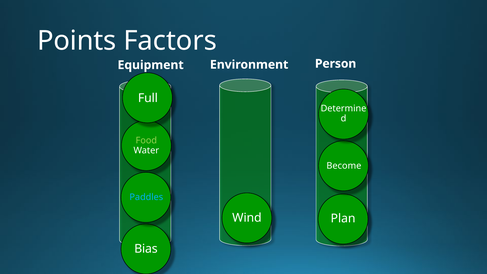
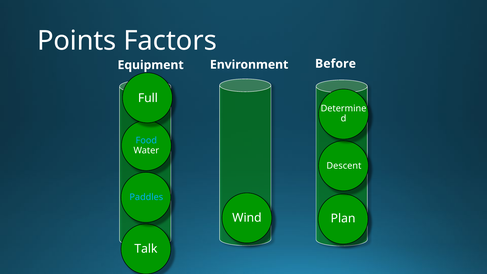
Person: Person -> Before
Food colour: light green -> light blue
Become: Become -> Descent
Bias: Bias -> Talk
